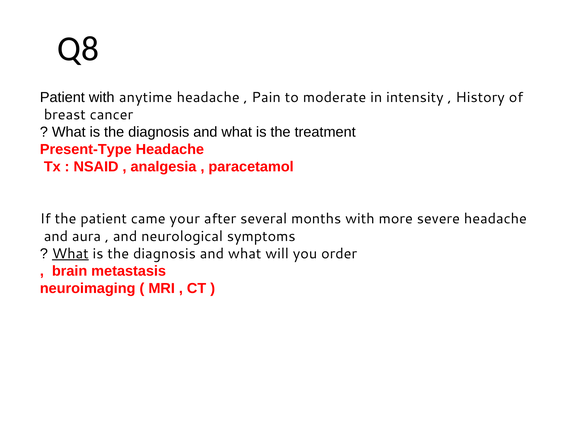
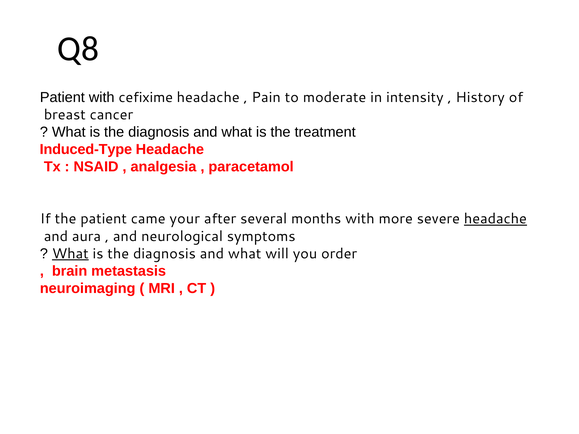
anytime: anytime -> cefixime
Present-Type: Present-Type -> Induced-Type
headache at (495, 219) underline: none -> present
